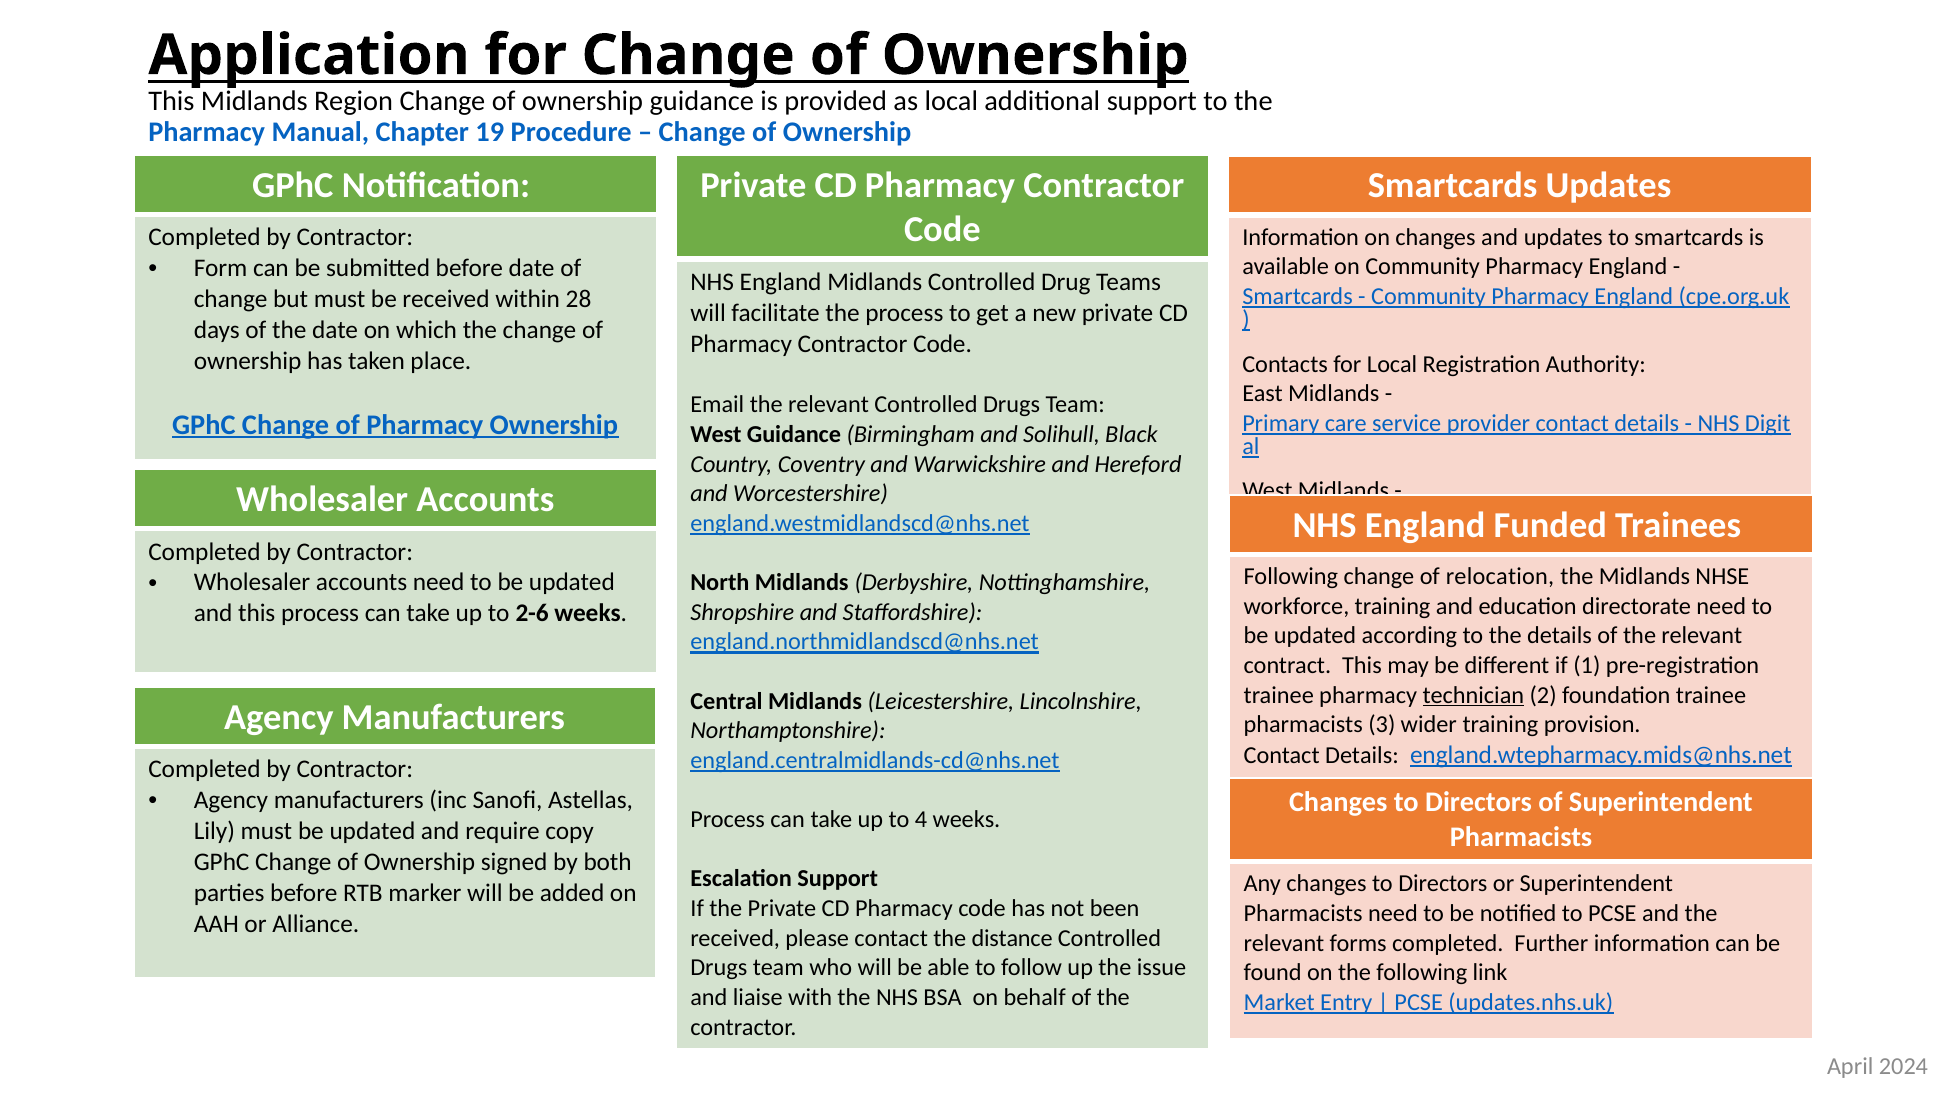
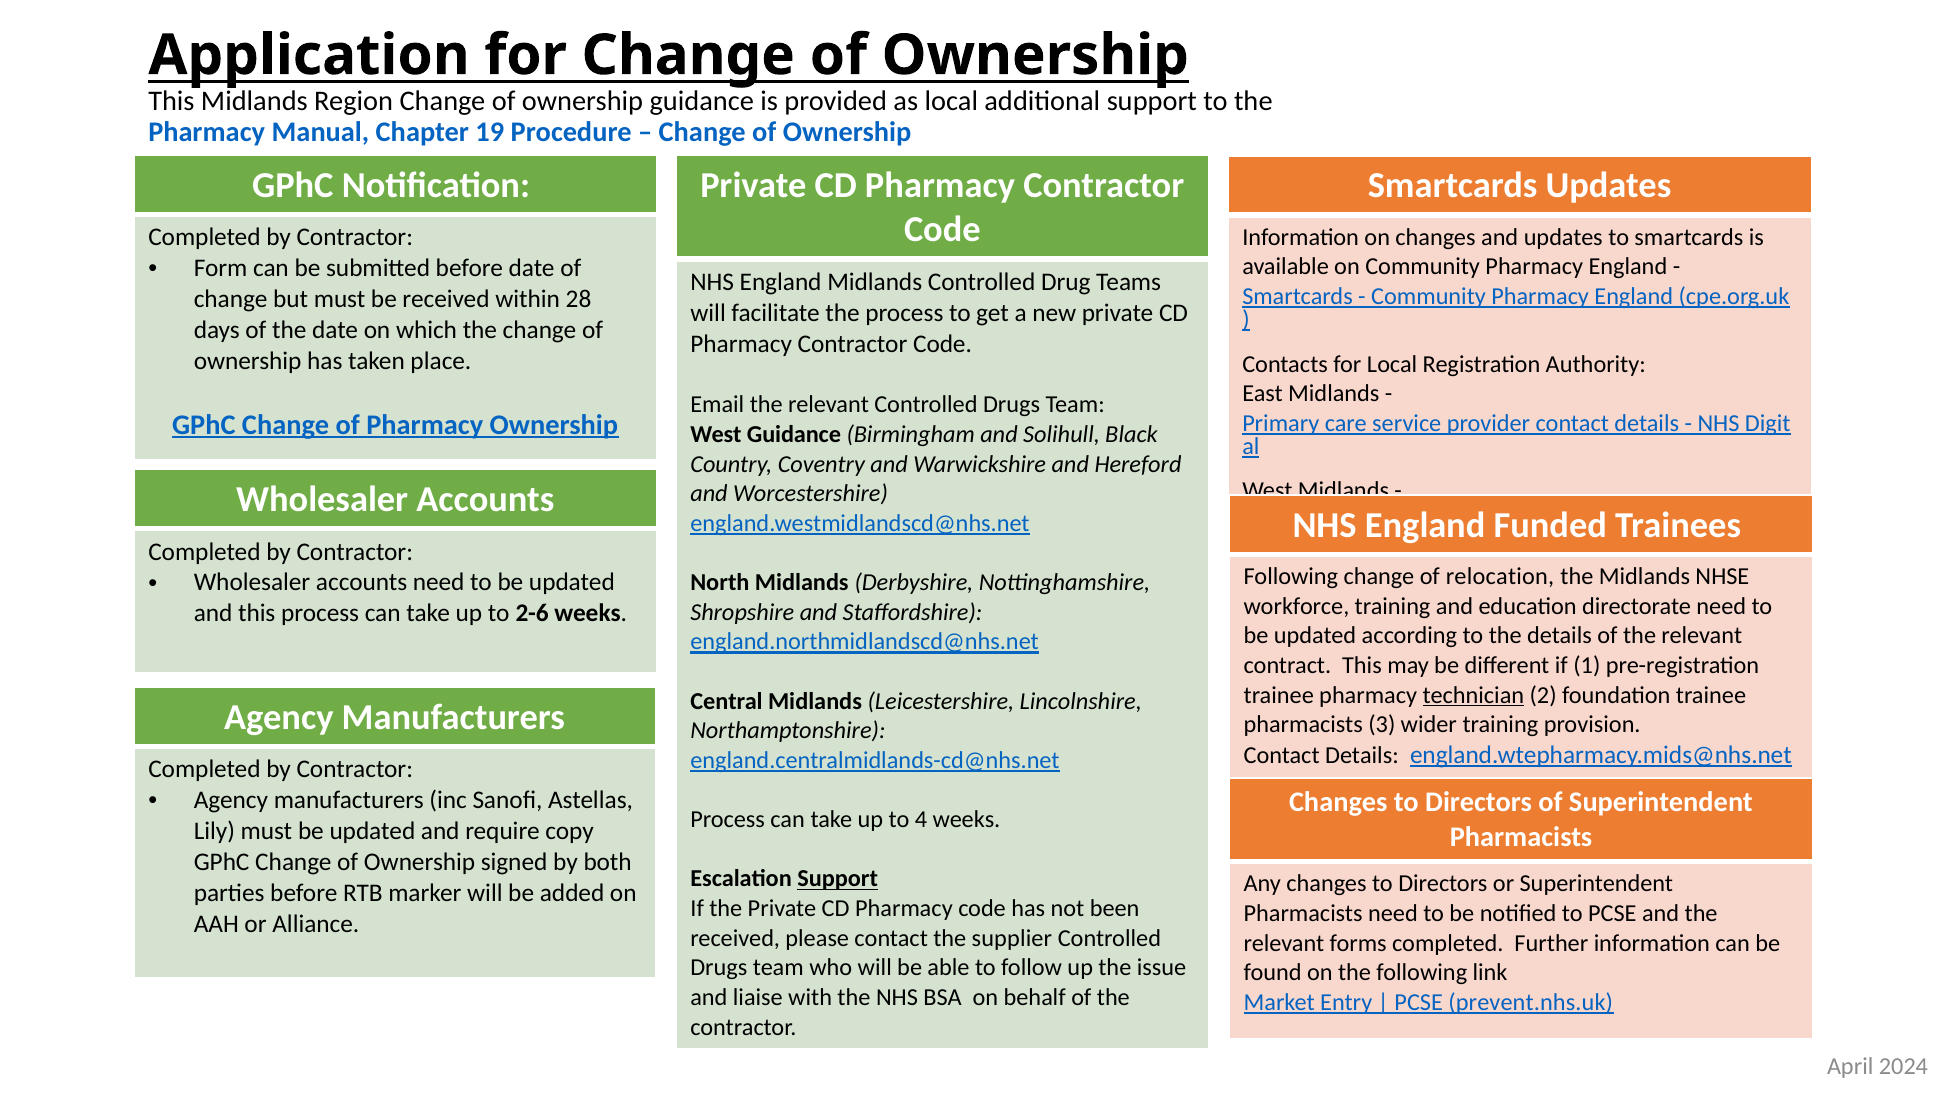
Support at (838, 879) underline: none -> present
distance: distance -> supplier
updates.nhs.uk: updates.nhs.uk -> prevent.nhs.uk
